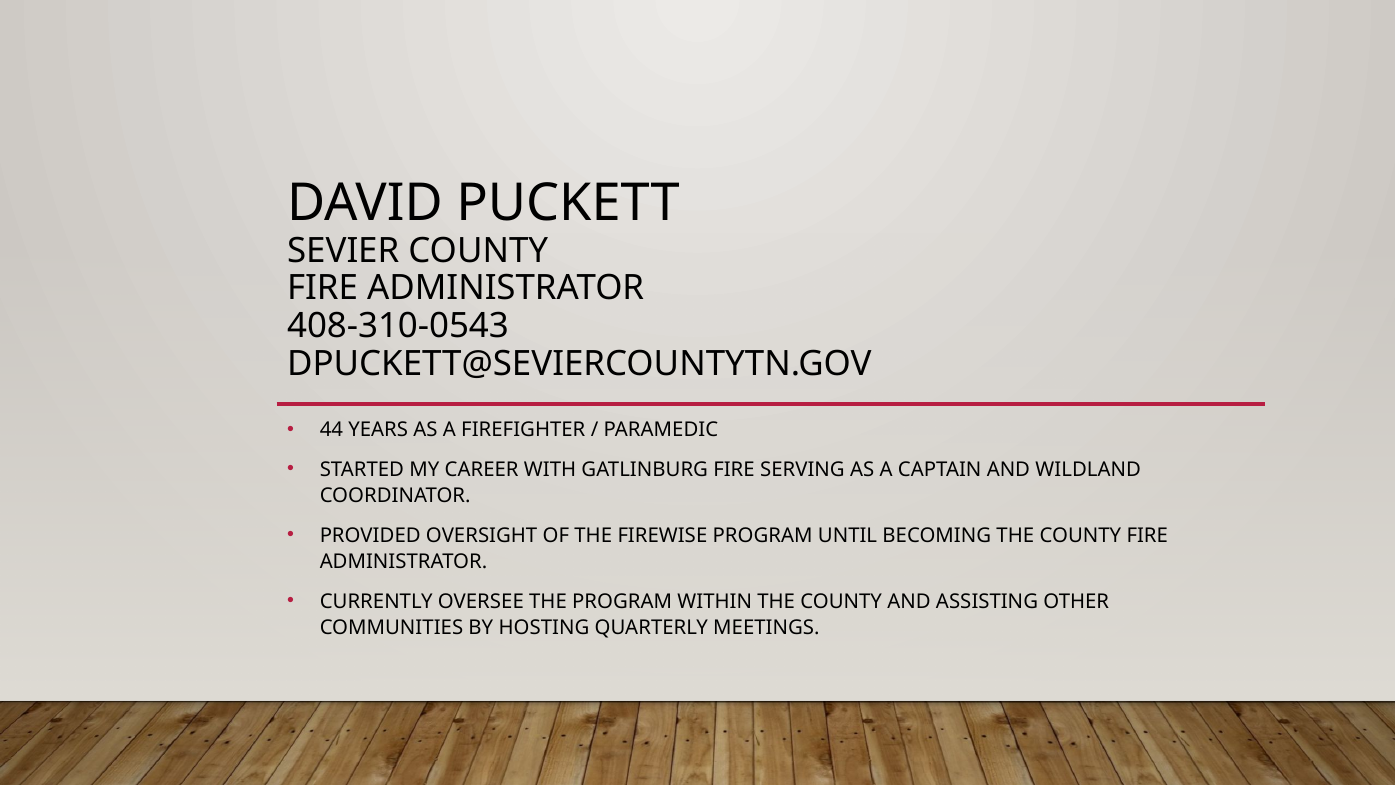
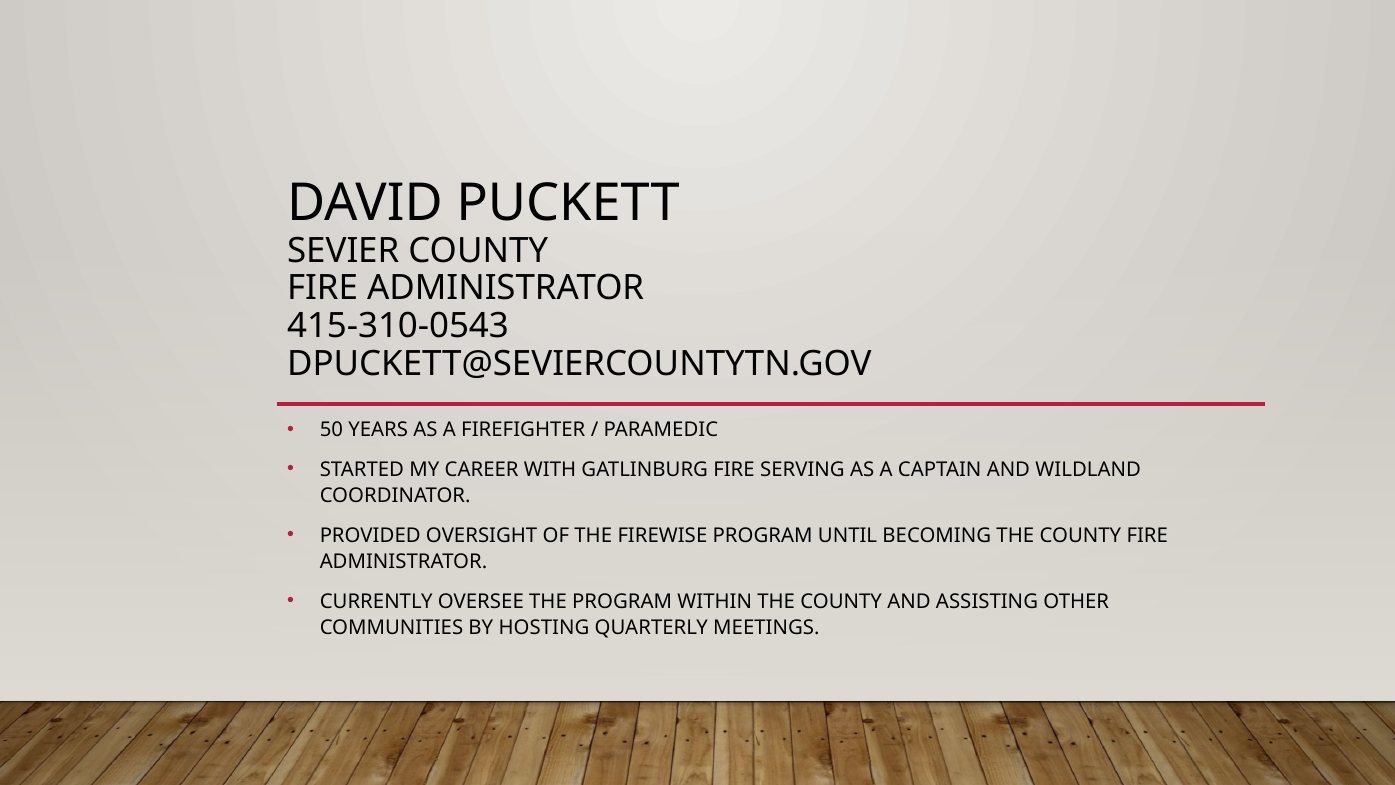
408-310-0543: 408-310-0543 -> 415-310-0543
44: 44 -> 50
